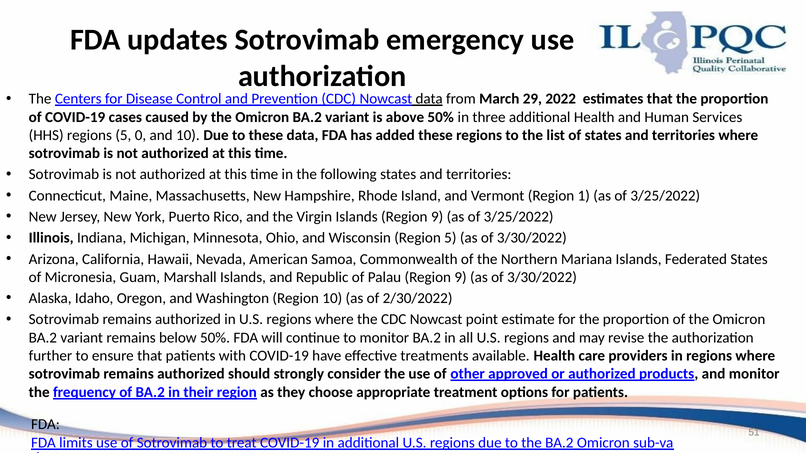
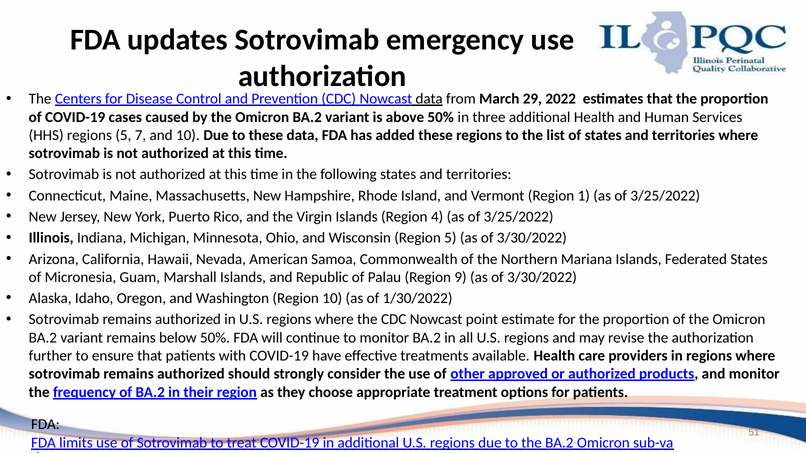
0: 0 -> 7
Islands Region 9: 9 -> 4
2/30/2022: 2/30/2022 -> 1/30/2022
